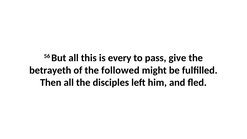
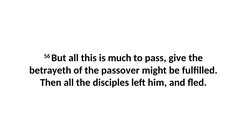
every: every -> much
followed: followed -> passover
